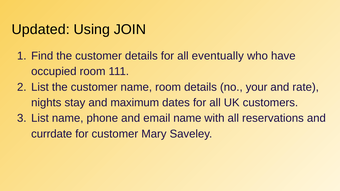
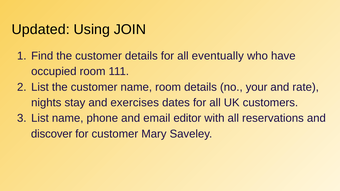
maximum: maximum -> exercises
email name: name -> editor
currdate: currdate -> discover
